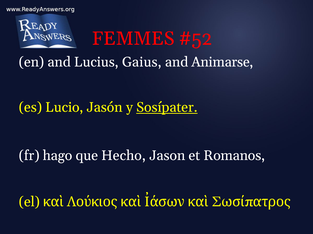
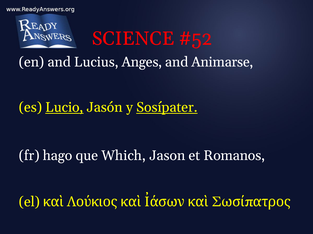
FEMMES: FEMMES -> SCIENCE
Gaius: Gaius -> Anges
Lucio underline: none -> present
Hecho: Hecho -> Which
